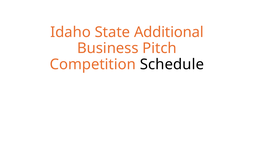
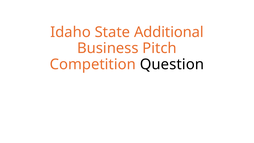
Schedule: Schedule -> Question
